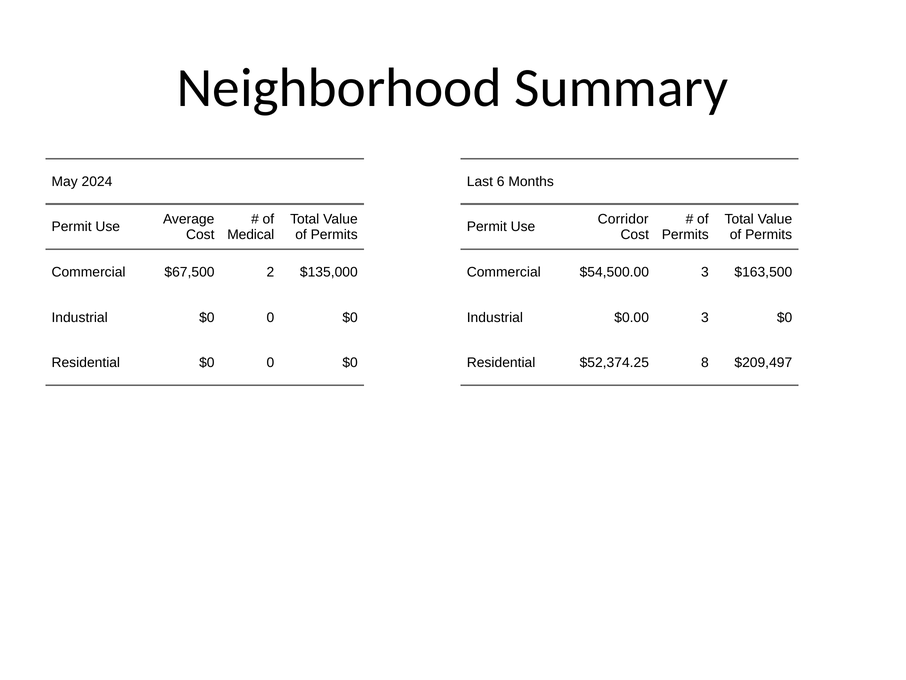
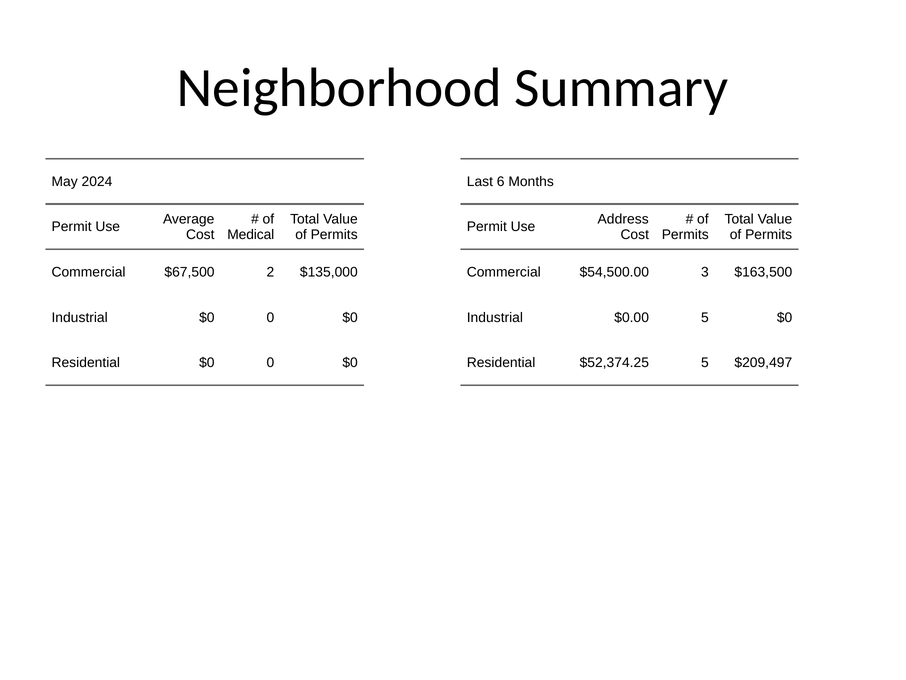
Corridor: Corridor -> Address
$0.00 3: 3 -> 5
$52,374.25 8: 8 -> 5
